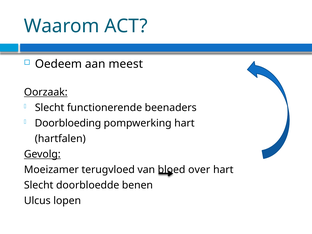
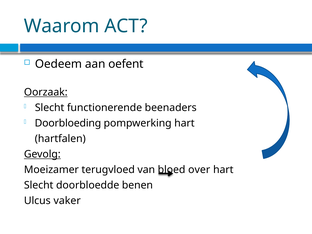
meest: meest -> oefent
lopen: lopen -> vaker
